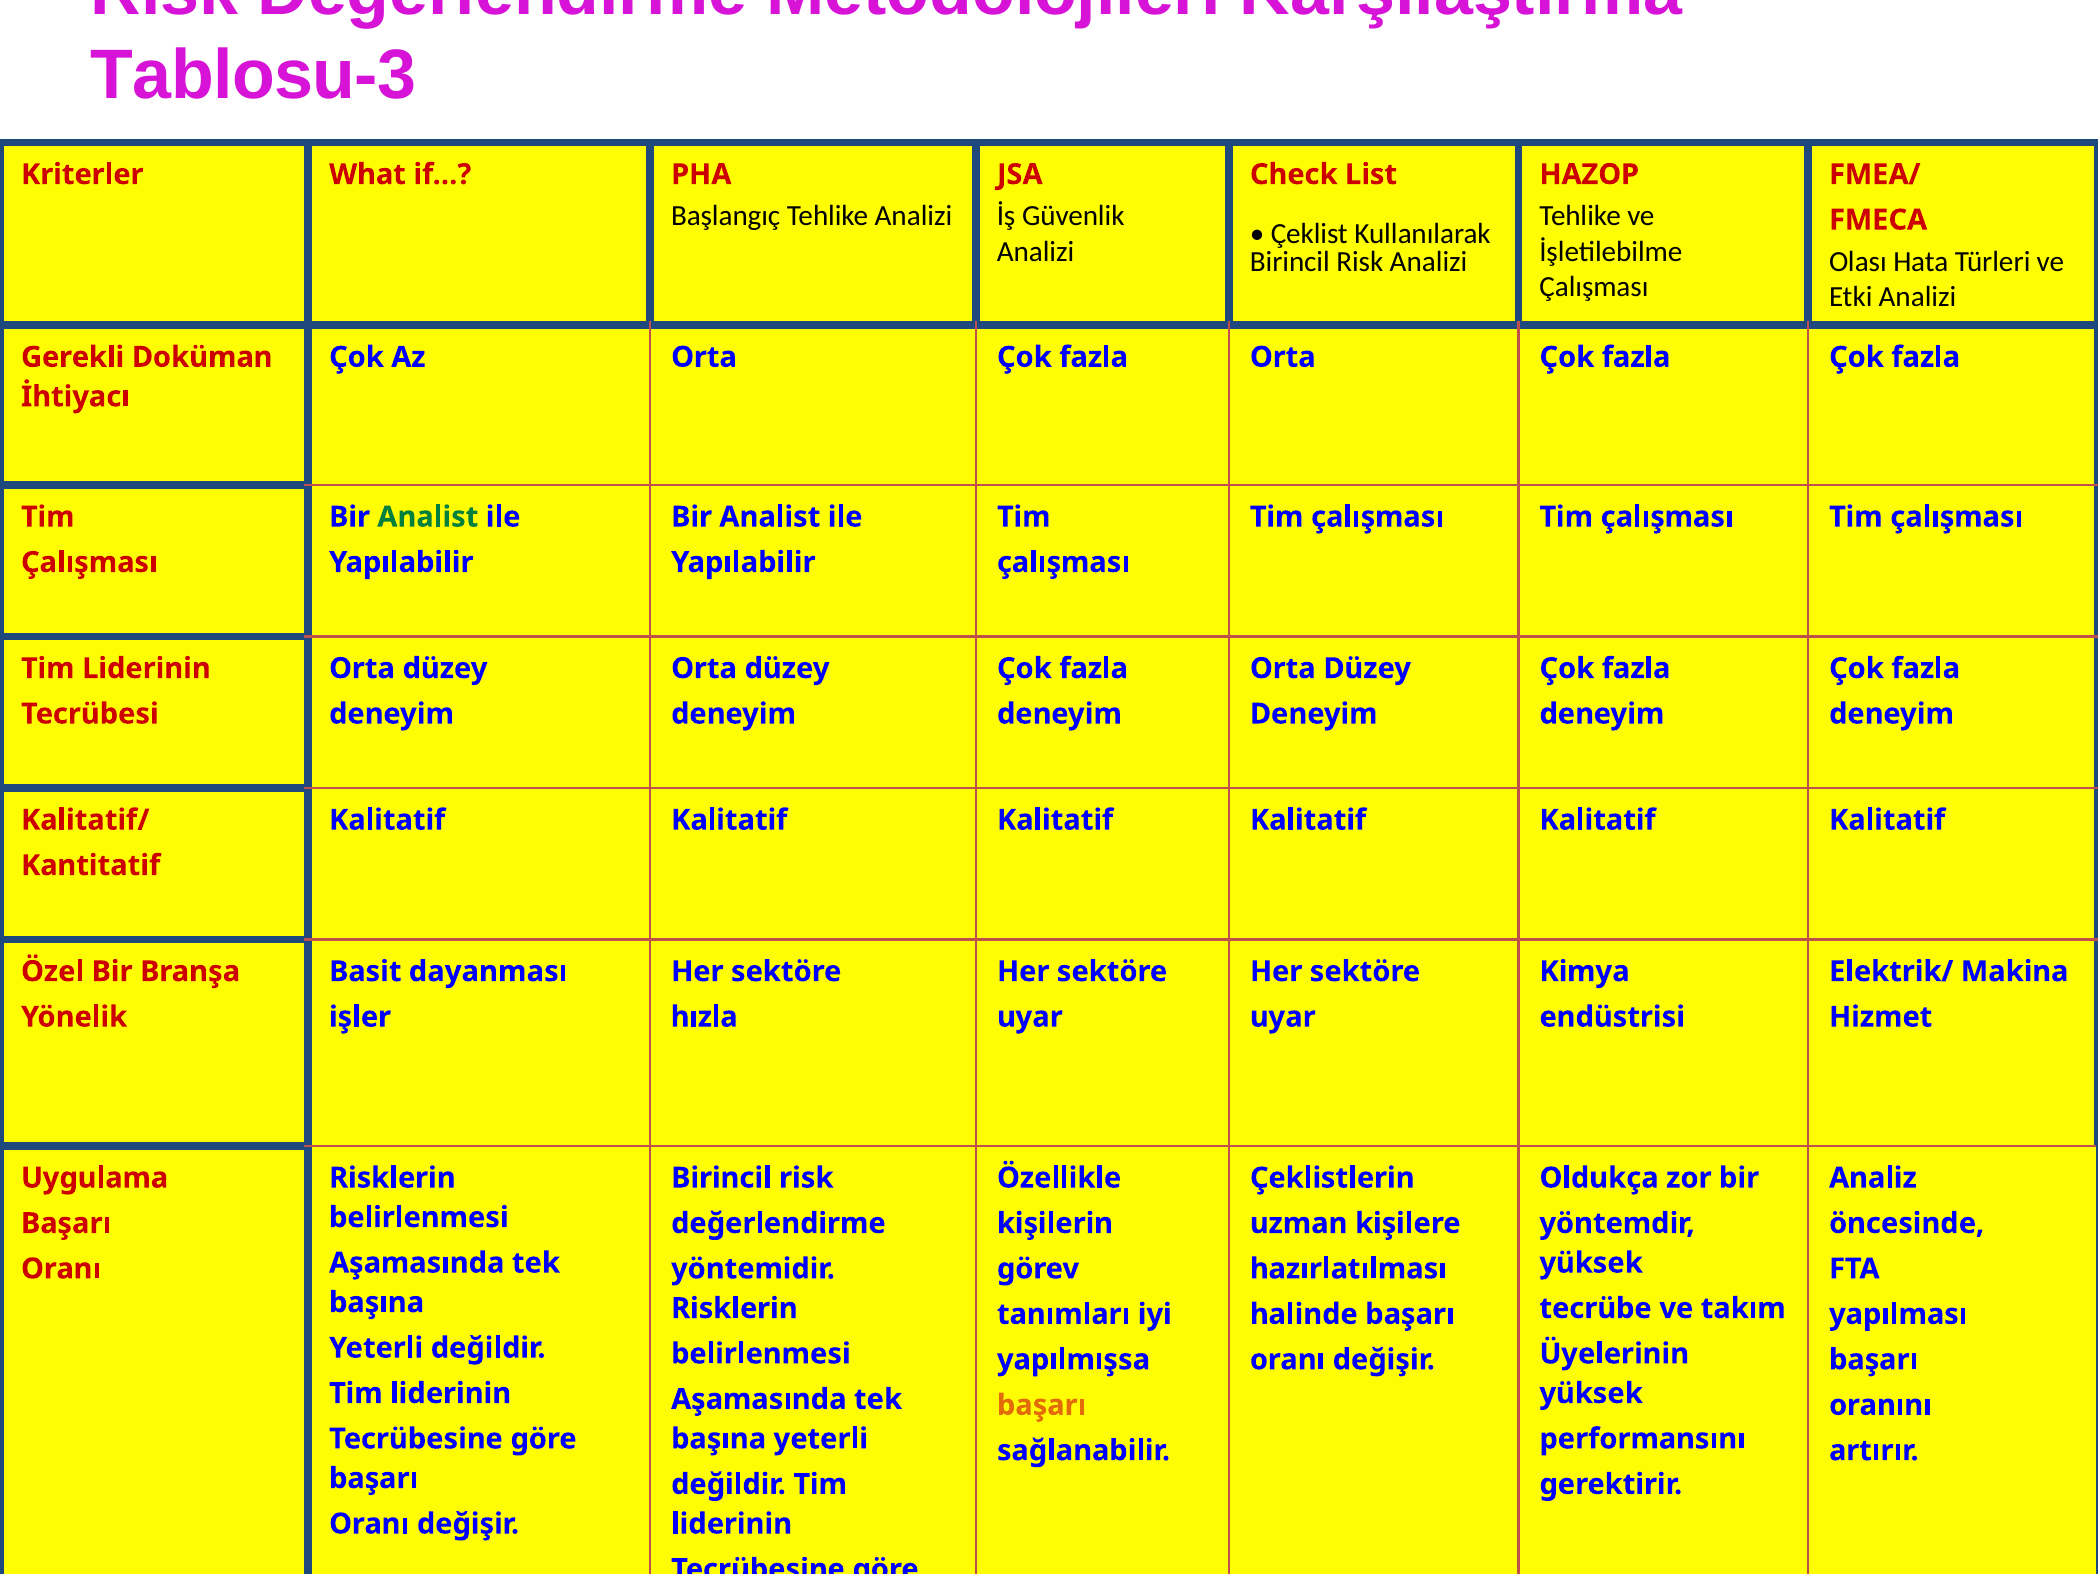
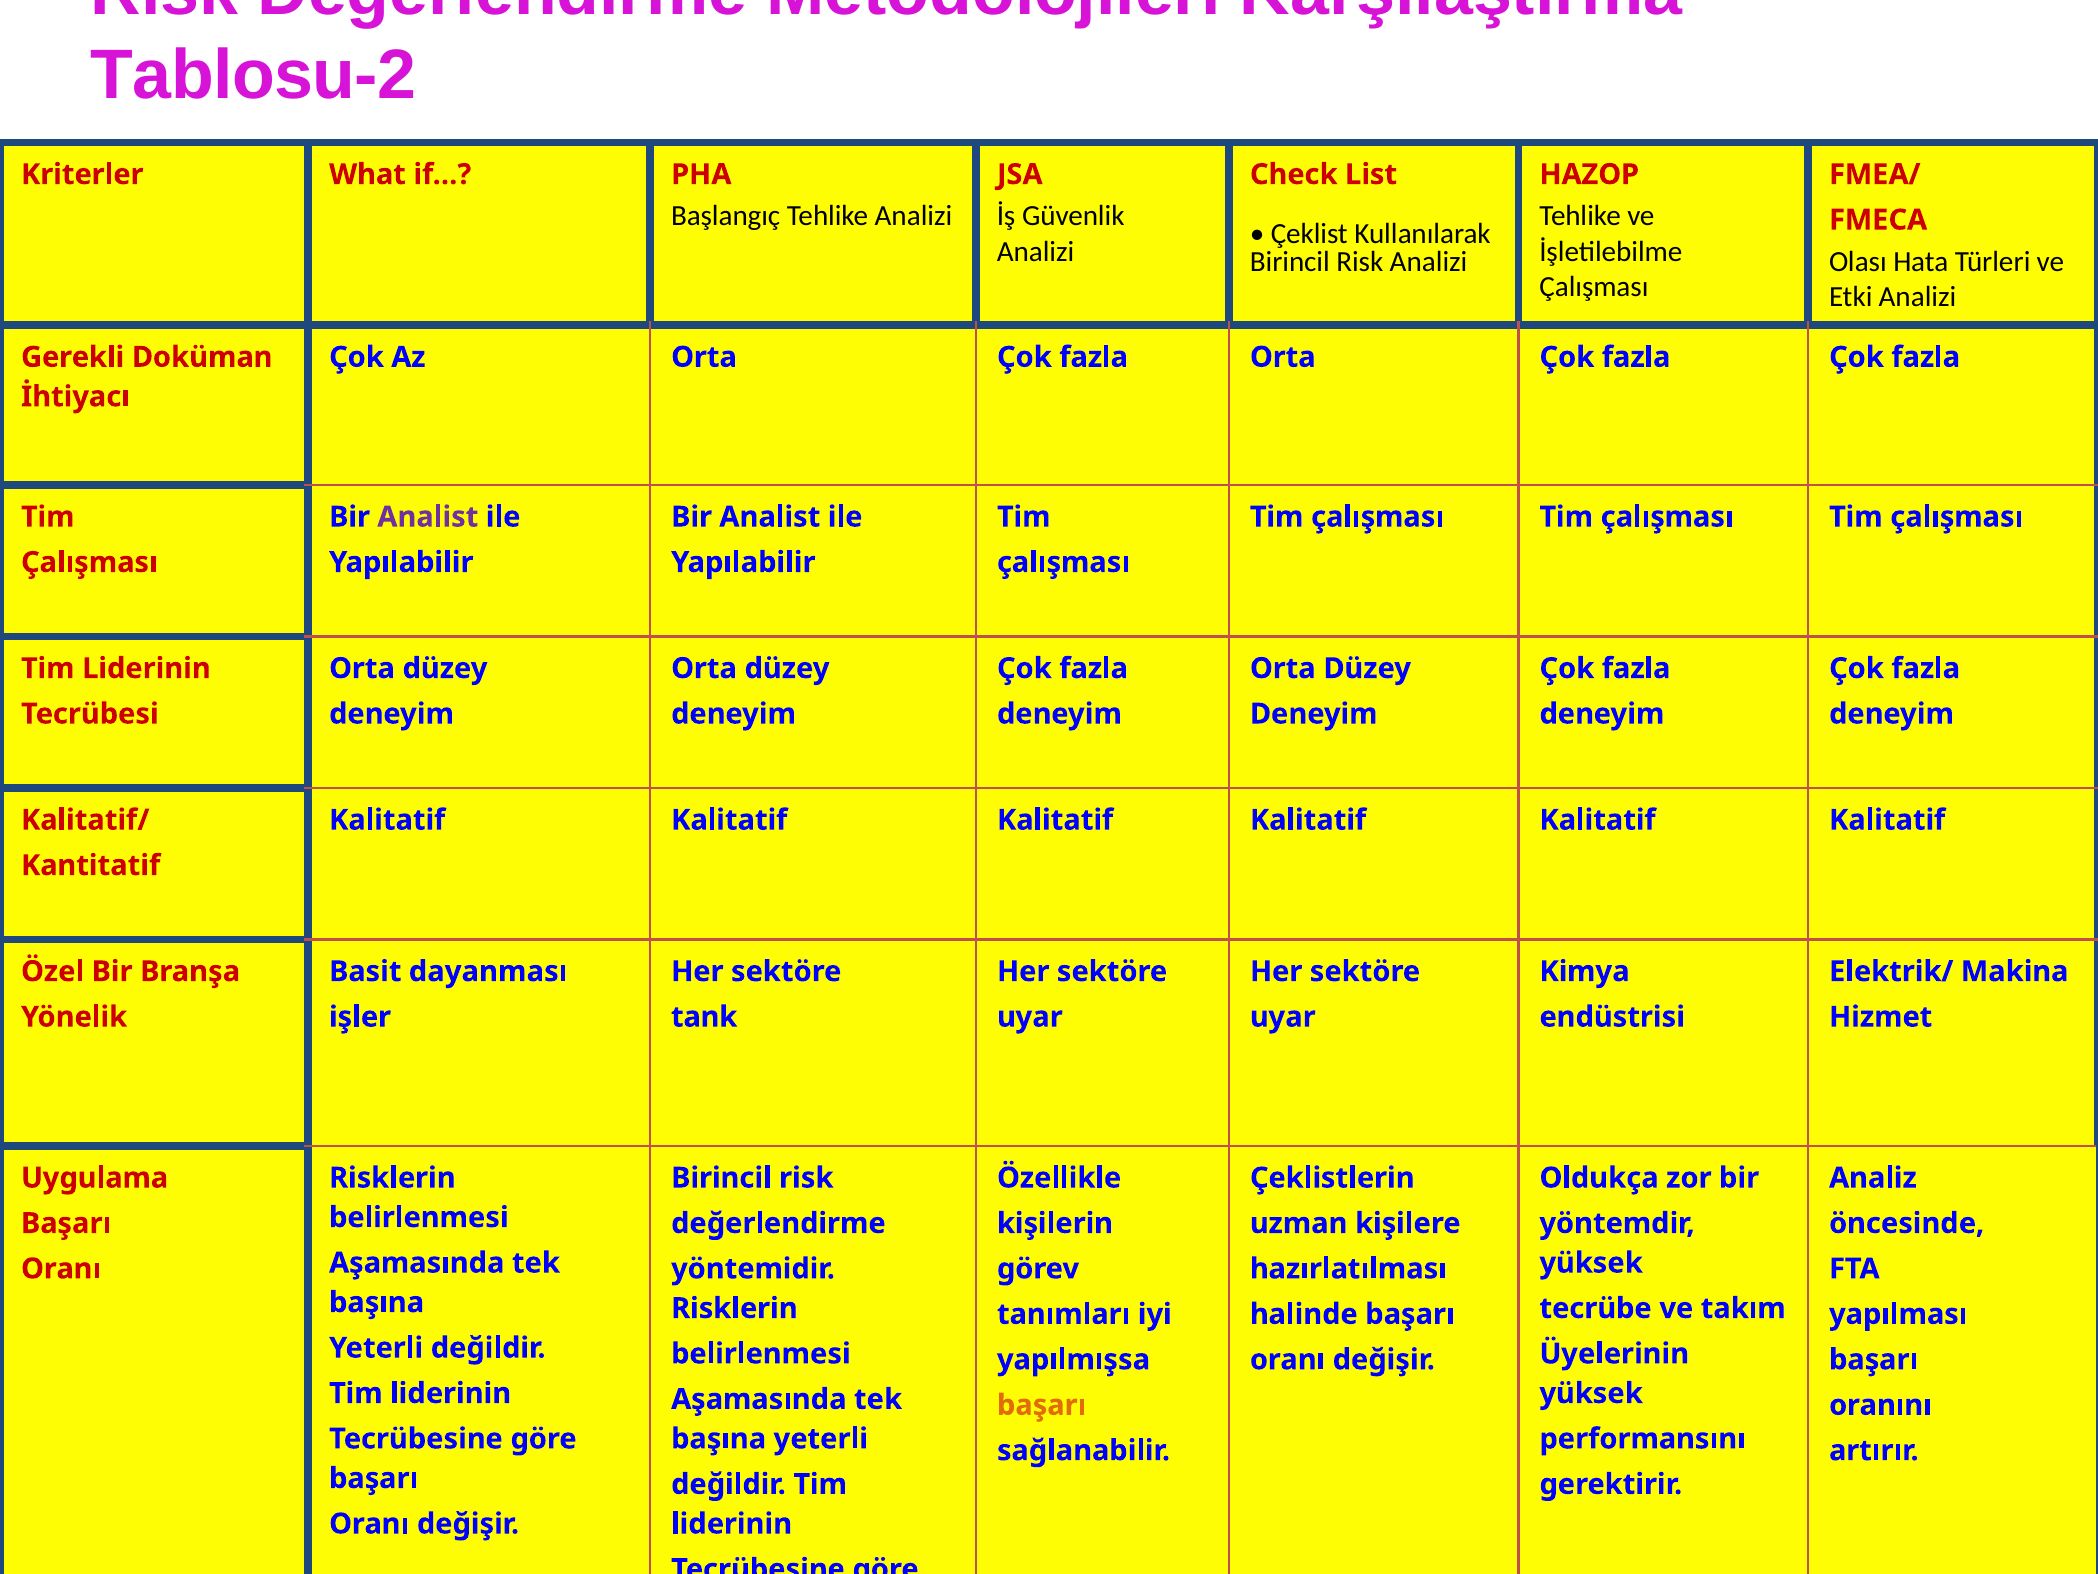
Tablosu-3: Tablosu-3 -> Tablosu-2
Analist at (428, 517) colour: green -> purple
hızla: hızla -> tank
